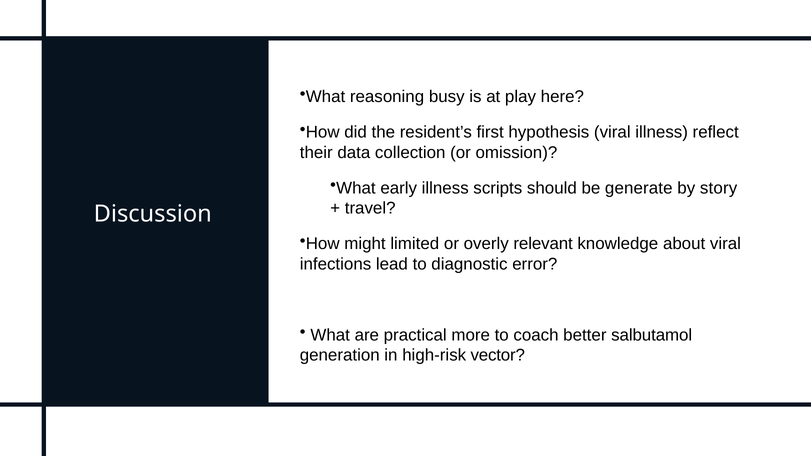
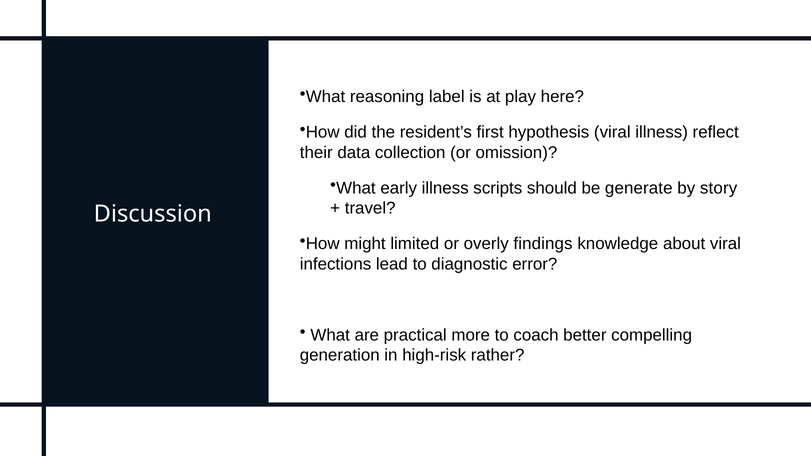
busy: busy -> label
relevant: relevant -> findings
salbutamol: salbutamol -> compelling
vector: vector -> rather
